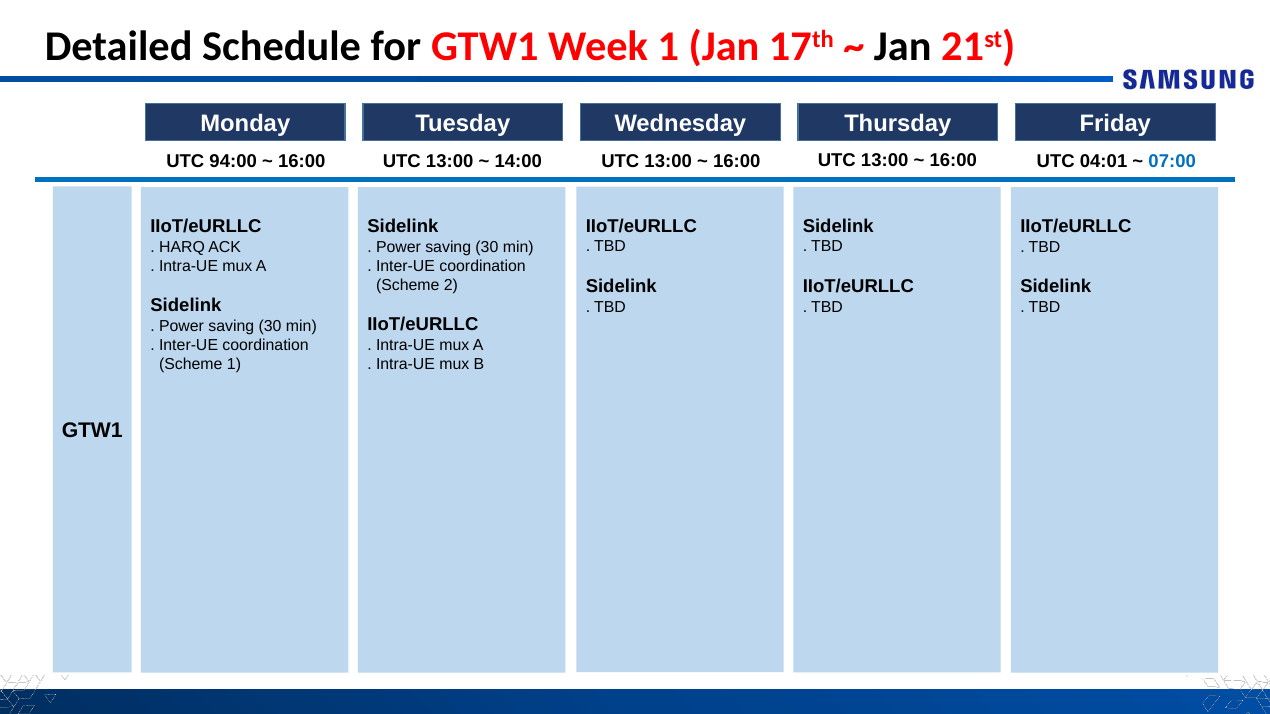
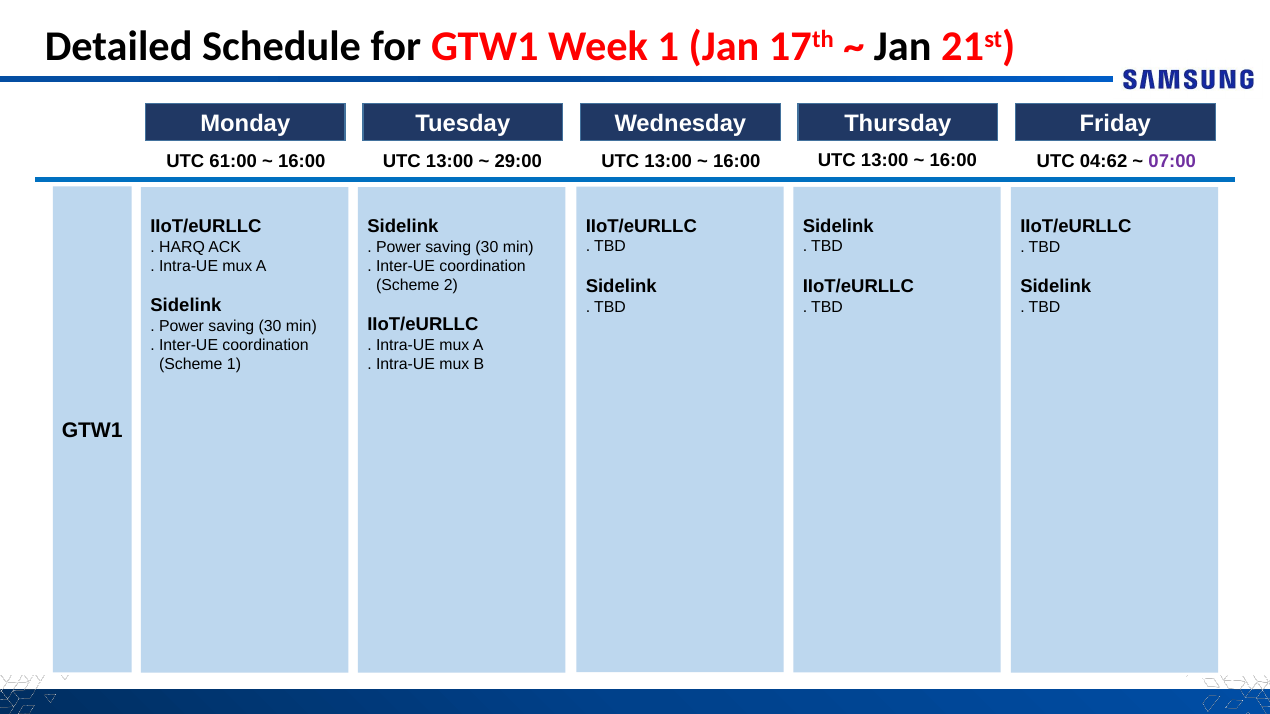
94:00: 94:00 -> 61:00
14:00: 14:00 -> 29:00
04:01: 04:01 -> 04:62
07:00 colour: blue -> purple
